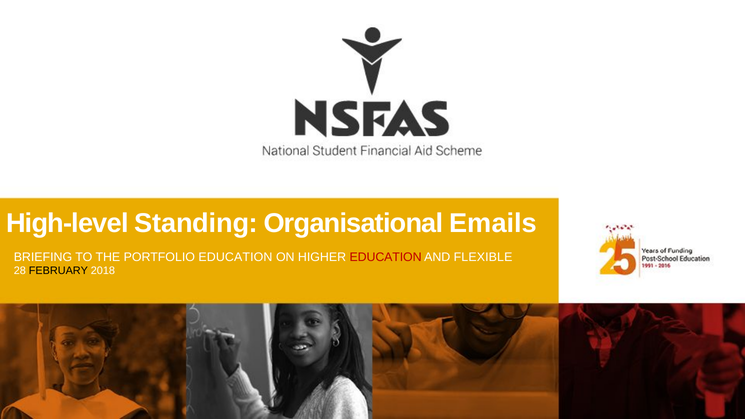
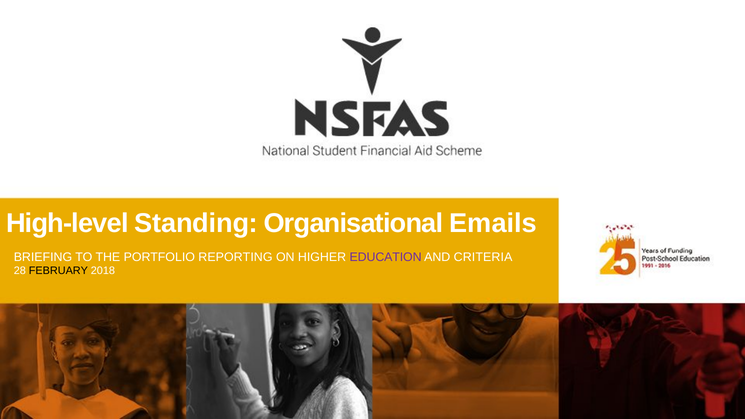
PORTFOLIO EDUCATION: EDUCATION -> REPORTING
EDUCATION at (386, 257) colour: red -> purple
FLEXIBLE: FLEXIBLE -> CRITERIA
